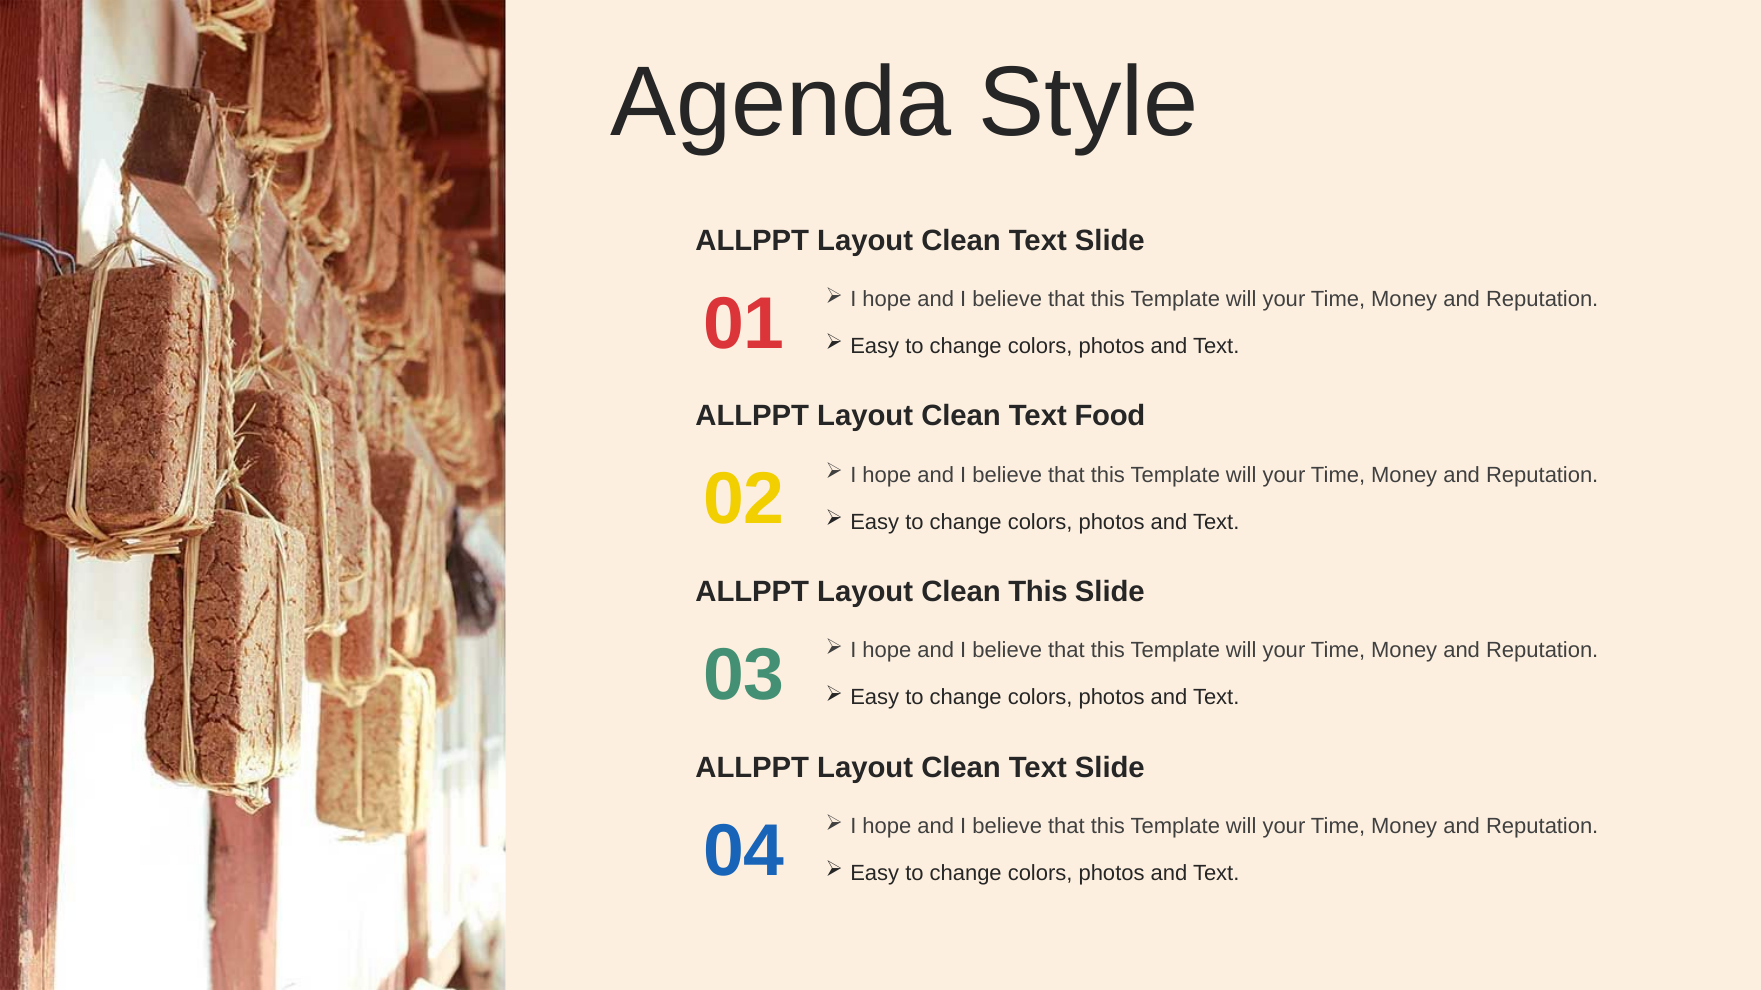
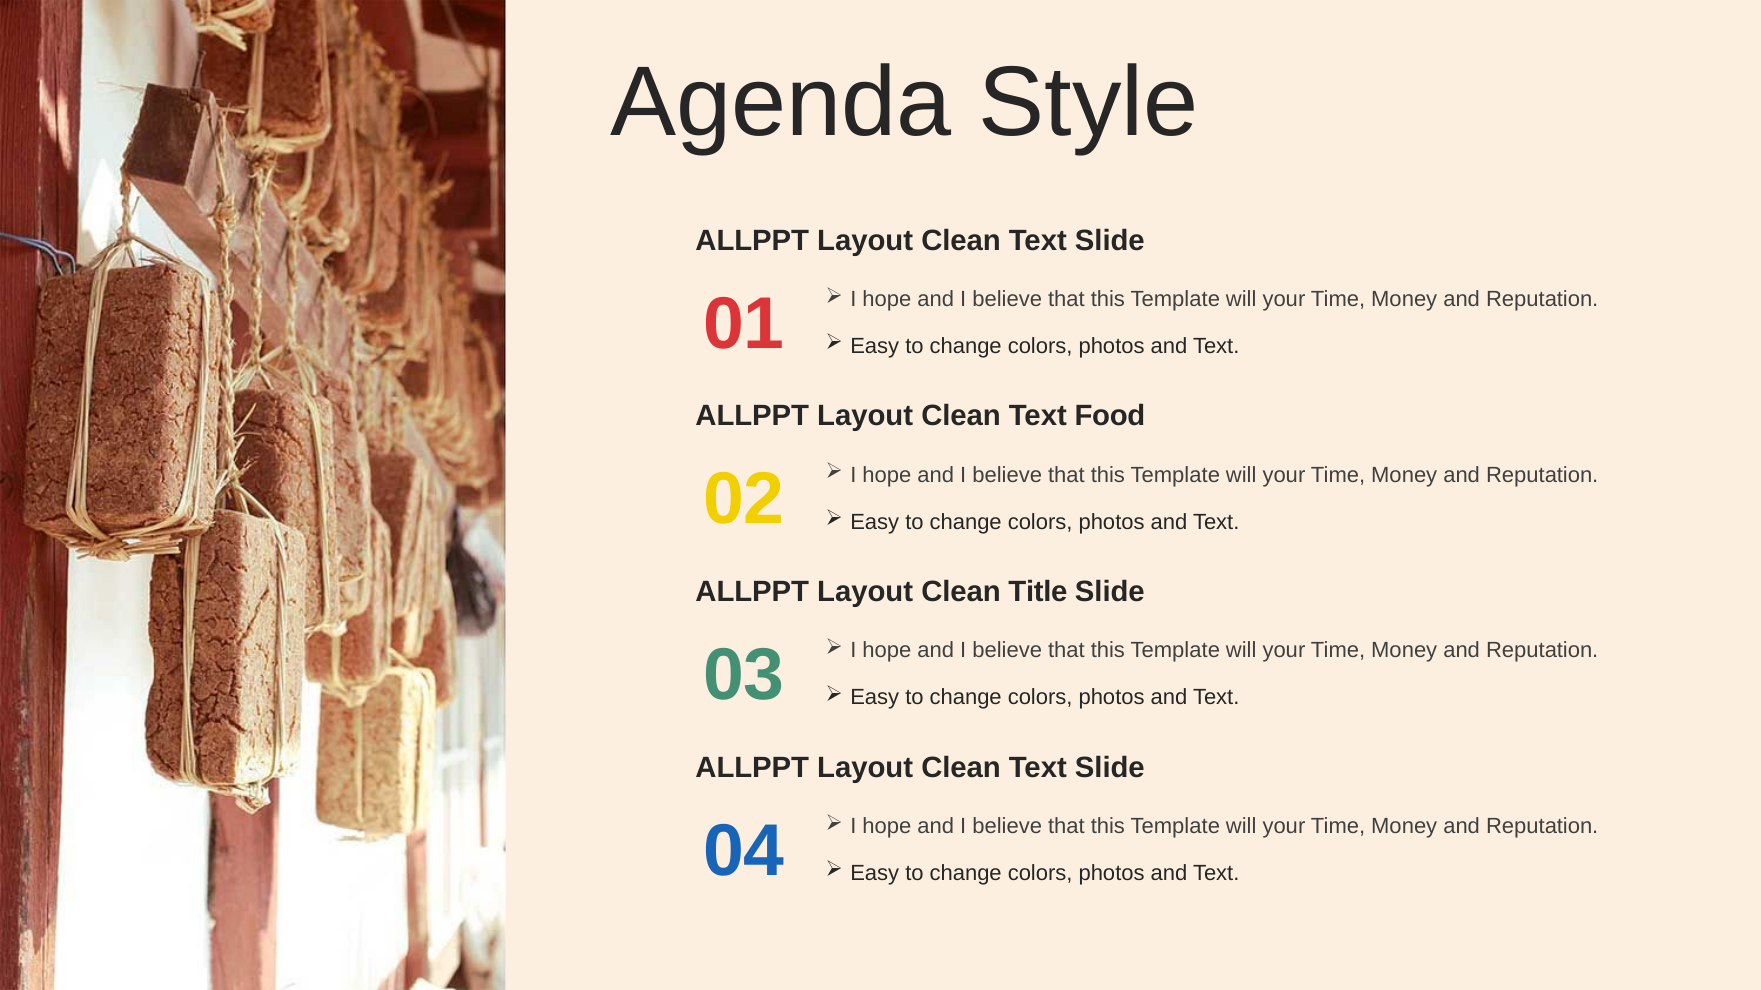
Clean This: This -> Title
